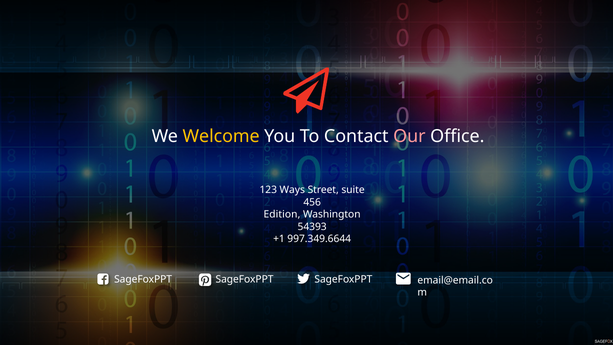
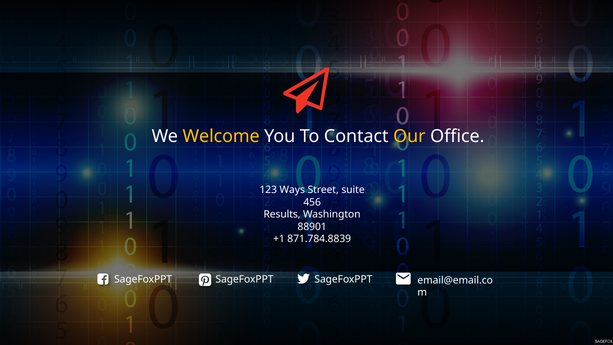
Our colour: pink -> yellow
Edition: Edition -> Results
54393: 54393 -> 88901
997.349.6644: 997.349.6644 -> 871.784.8839
